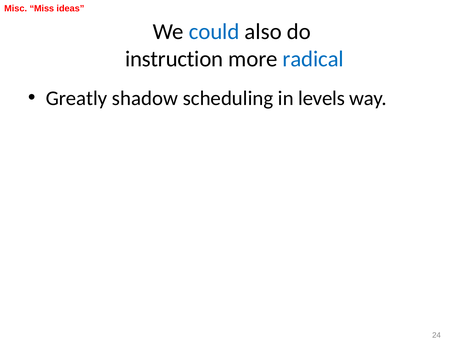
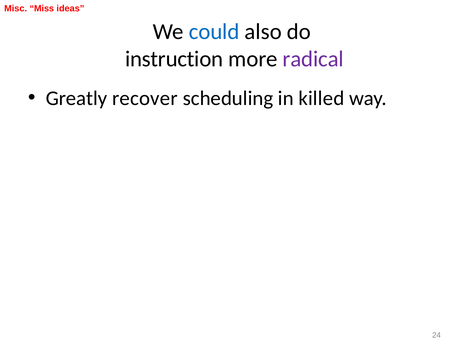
radical colour: blue -> purple
shadow: shadow -> recover
levels: levels -> killed
